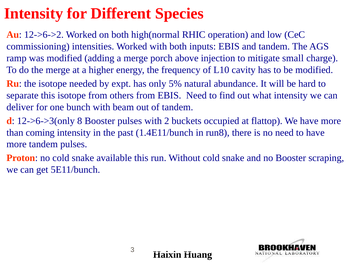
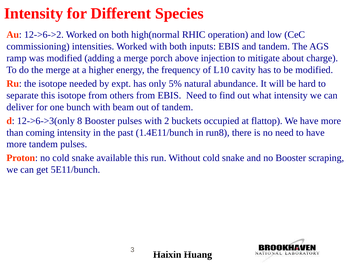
small: small -> about
